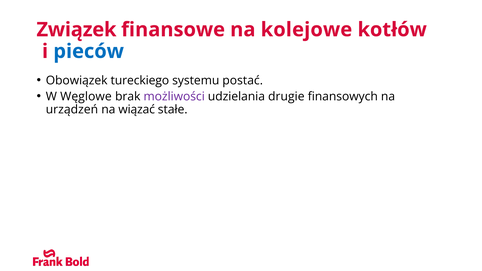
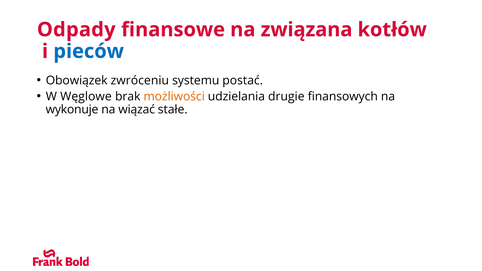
Związek: Związek -> Odpady
kolejowe: kolejowe -> związana
tureckiego: tureckiego -> zwróceniu
możliwości colour: purple -> orange
urządzeń: urządzeń -> wykonuje
